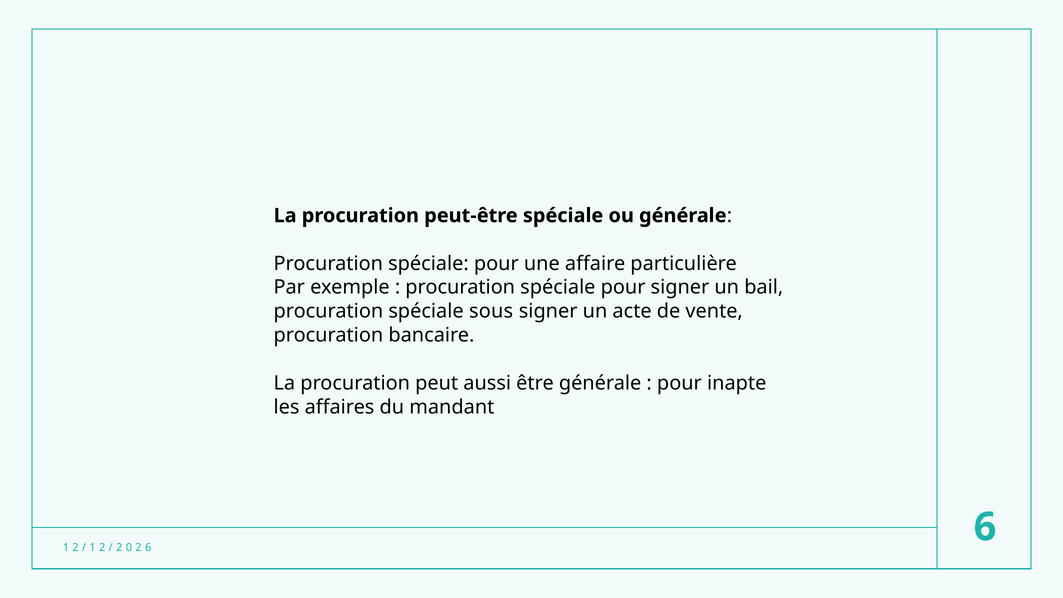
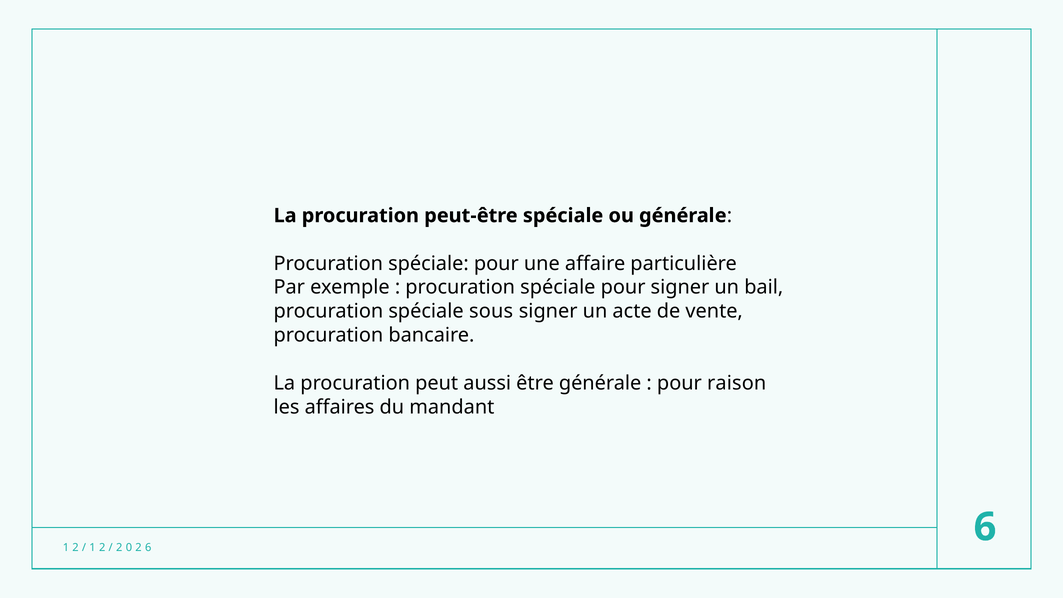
inapte: inapte -> raison
